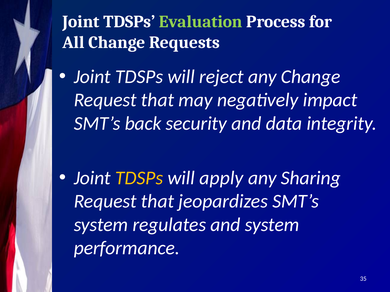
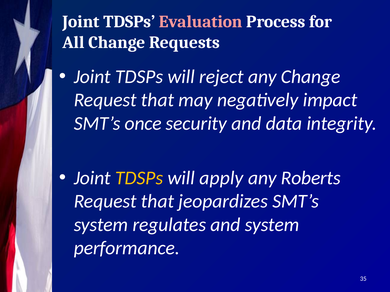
Evaluation colour: light green -> pink
back: back -> once
Sharing: Sharing -> Roberts
